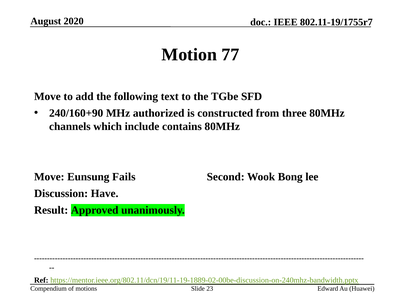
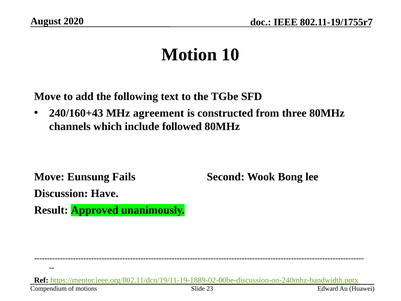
77: 77 -> 10
240/160+90: 240/160+90 -> 240/160+43
authorized: authorized -> agreement
contains: contains -> followed
